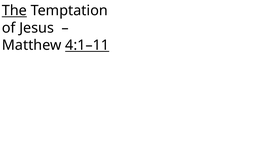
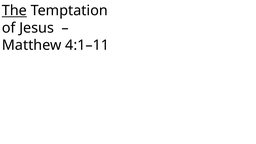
4:1–11 underline: present -> none
